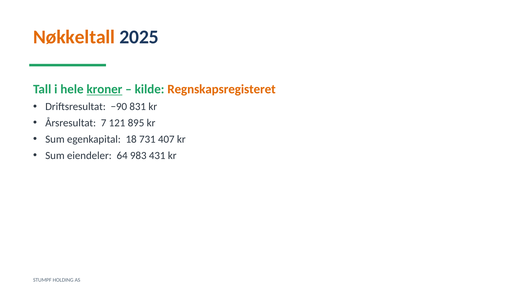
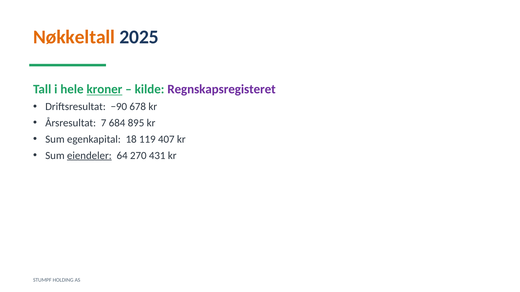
Regnskapsregisteret colour: orange -> purple
831: 831 -> 678
121: 121 -> 684
731: 731 -> 119
eiendeler underline: none -> present
983: 983 -> 270
